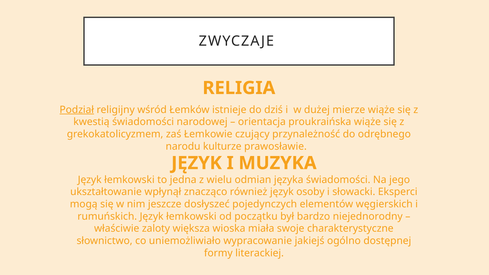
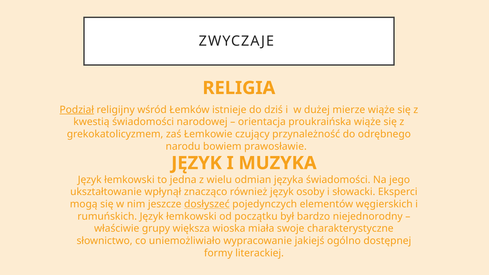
kulturze: kulturze -> bowiem
dosłyszeć underline: none -> present
zaloty: zaloty -> grupy
